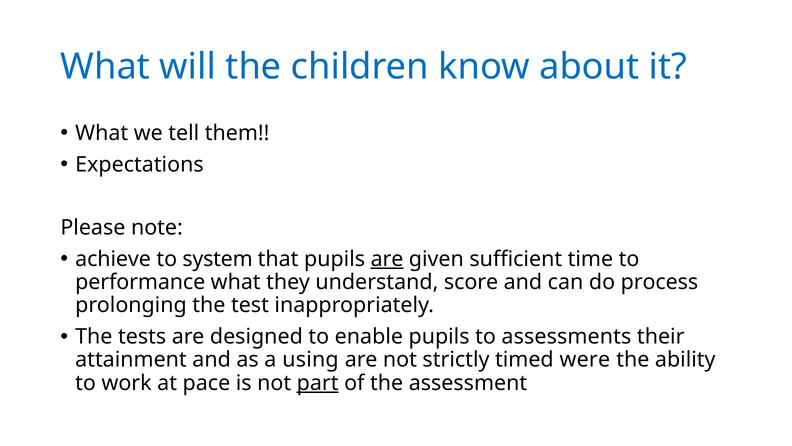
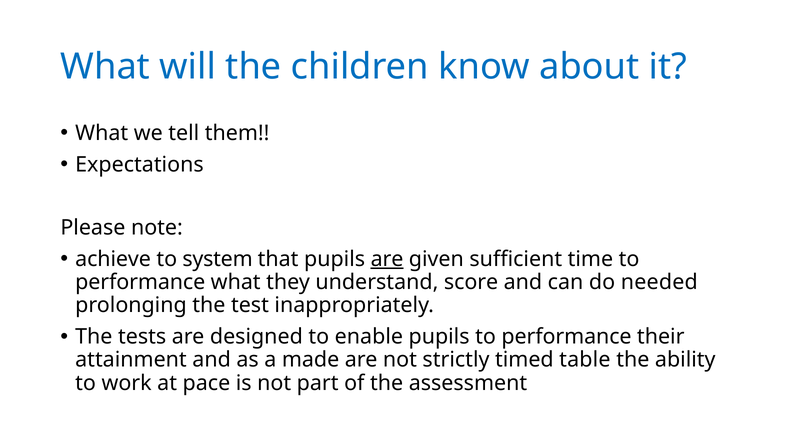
process: process -> needed
pupils to assessments: assessments -> performance
using: using -> made
were: were -> table
part underline: present -> none
